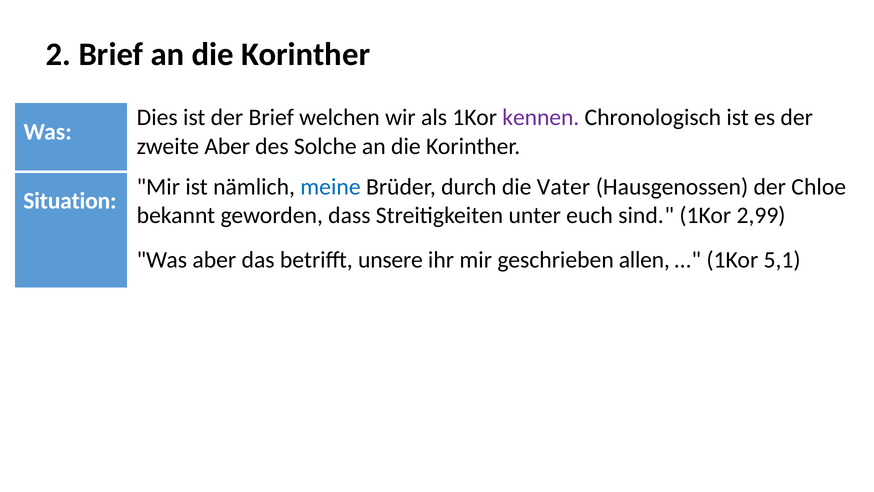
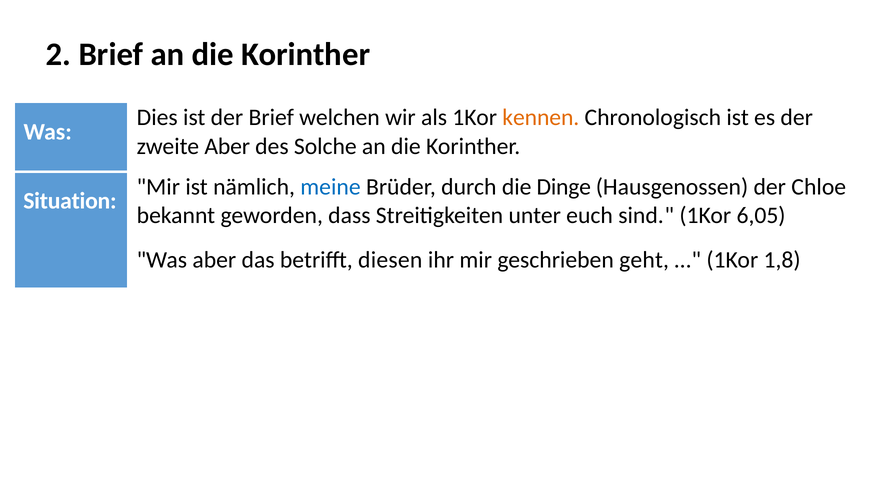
kennen colour: purple -> orange
Vater: Vater -> Dinge
2,99: 2,99 -> 6,05
unsere: unsere -> diesen
allen: allen -> geht
5,1: 5,1 -> 1,8
